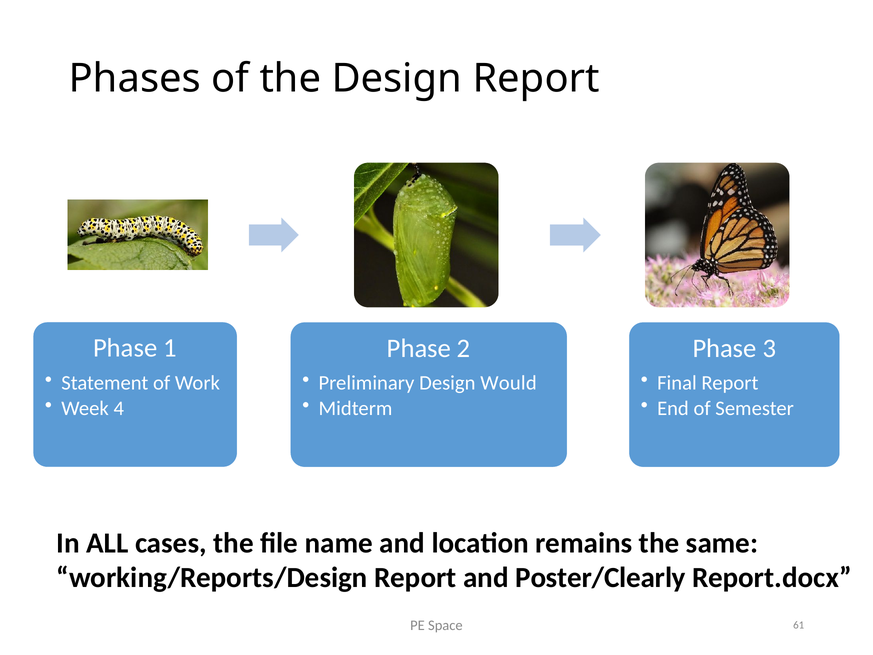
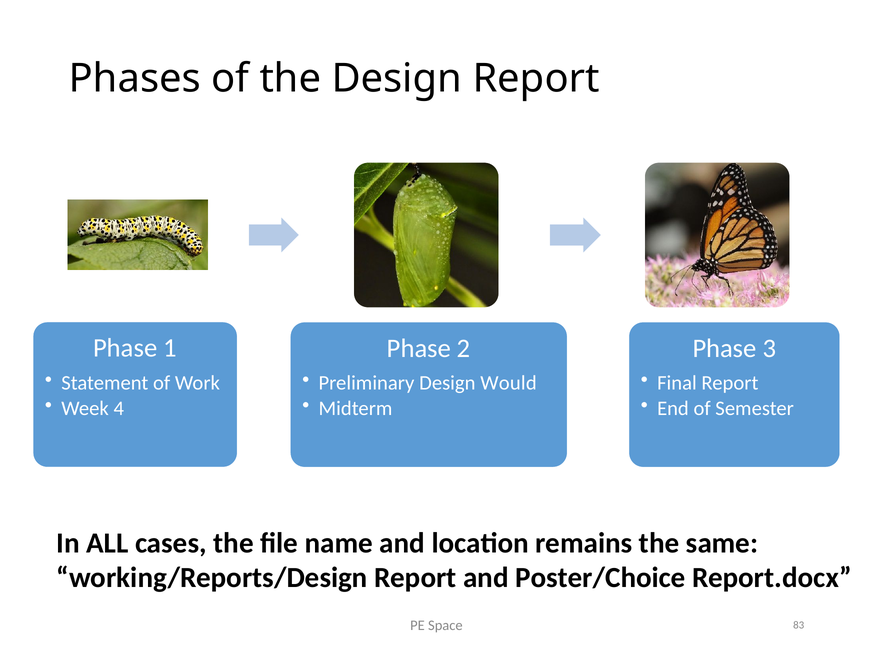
Poster/Clearly: Poster/Clearly -> Poster/Choice
61: 61 -> 83
